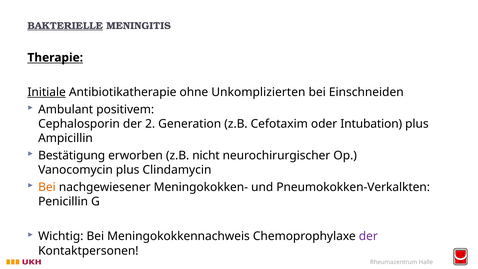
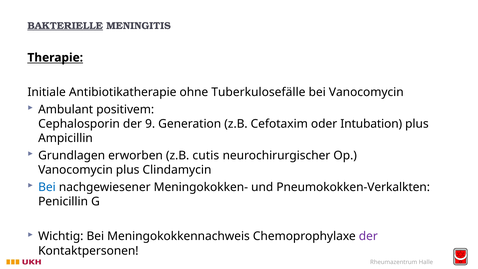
Initiale underline: present -> none
Unkomplizierten: Unkomplizierten -> Tuberkulosefälle
bei Einschneiden: Einschneiden -> Vanocomycin
2: 2 -> 9
Bestätigung: Bestätigung -> Grundlagen
nicht: nicht -> cutis
Bei at (47, 187) colour: orange -> blue
